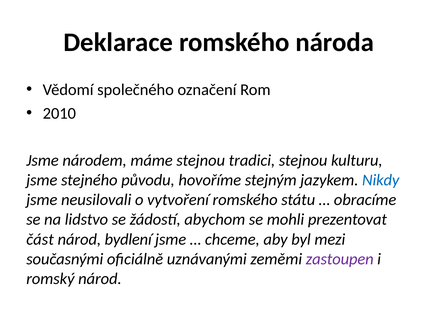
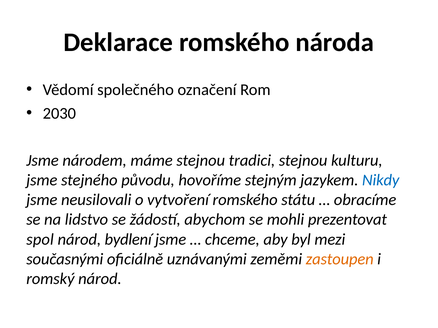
2010: 2010 -> 2030
část: část -> spol
zastoupen colour: purple -> orange
